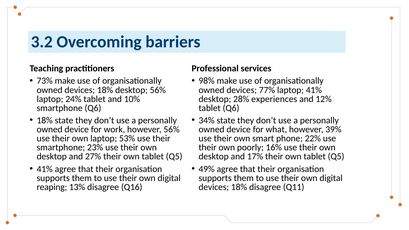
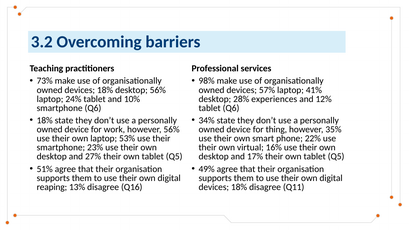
77%: 77% -> 57%
what: what -> thing
39%: 39% -> 35%
poorly: poorly -> virtual
41% at (45, 169): 41% -> 51%
